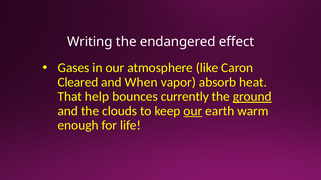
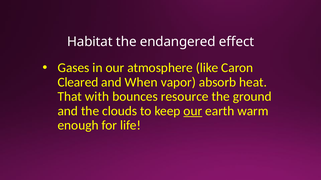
Writing: Writing -> Habitat
help: help -> with
currently: currently -> resource
ground underline: present -> none
